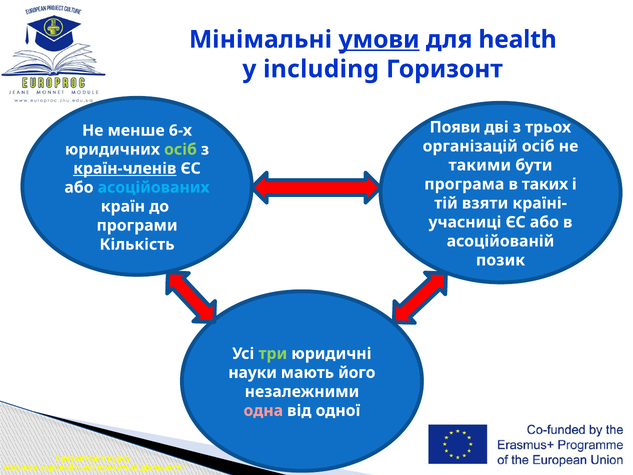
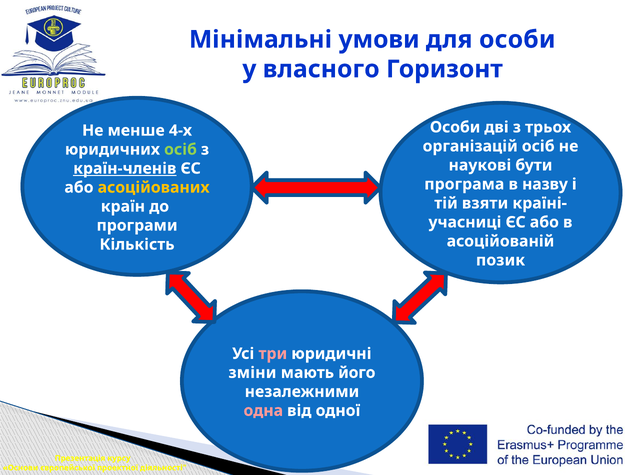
умови underline: present -> none
для health: health -> особи
including: including -> власного
Появи at (455, 127): Появи -> Особи
6-х: 6-х -> 4-х
такими: такими -> наукові
таких: таких -> назву
асоційованих colour: light blue -> yellow
три colour: light green -> pink
науки: науки -> зміни
